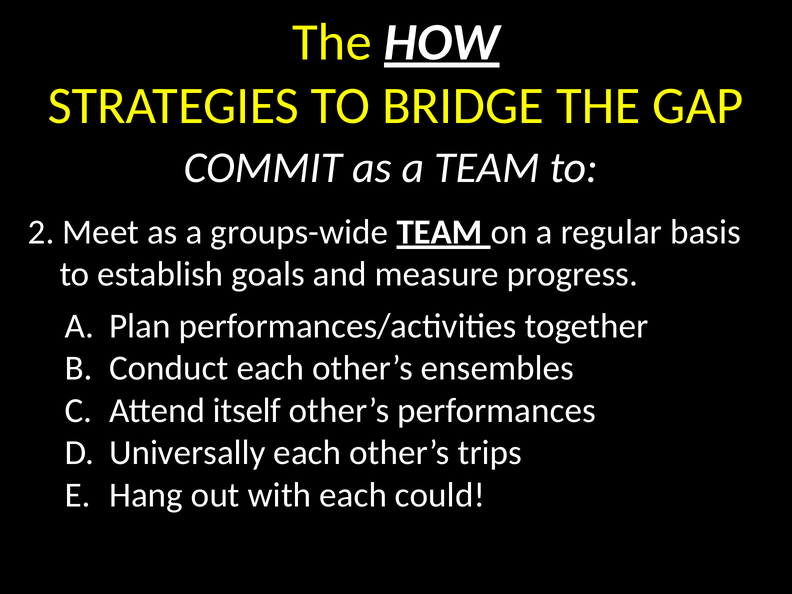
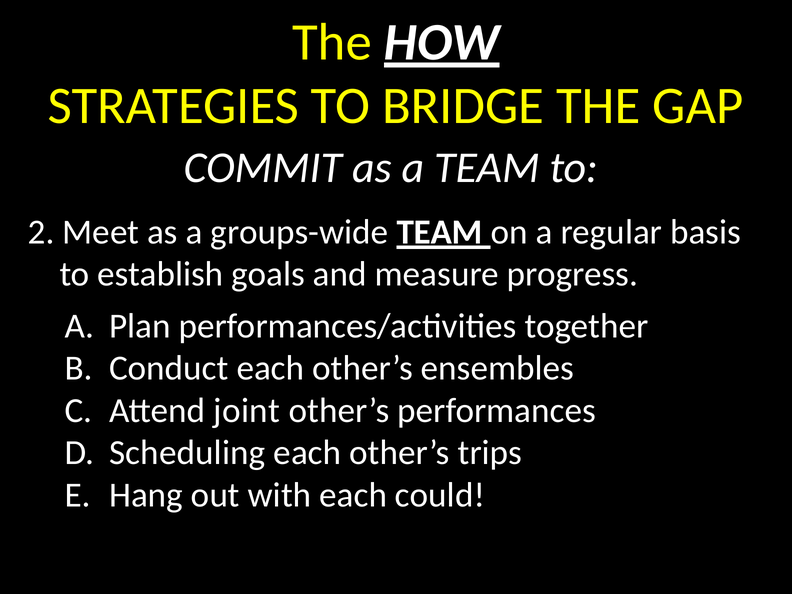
itself: itself -> joint
Universally: Universally -> Scheduling
